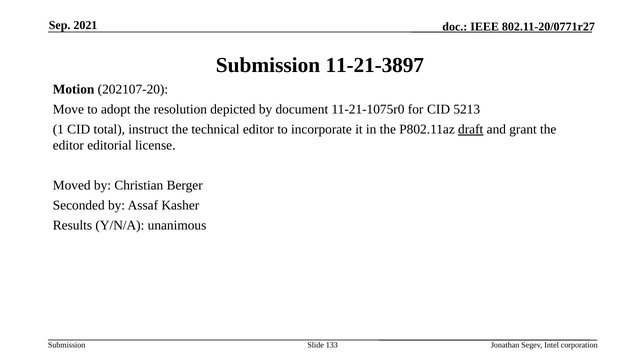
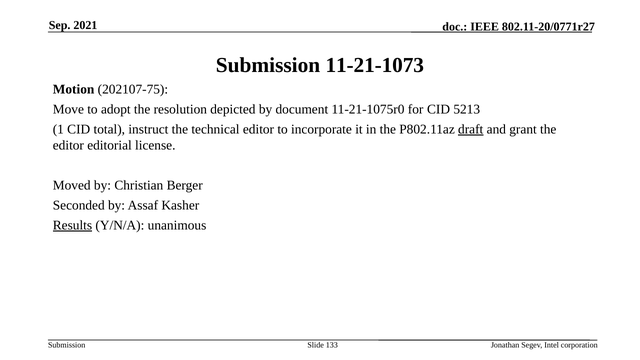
11-21-3897: 11-21-3897 -> 11-21-1073
202107-20: 202107-20 -> 202107-75
Results underline: none -> present
